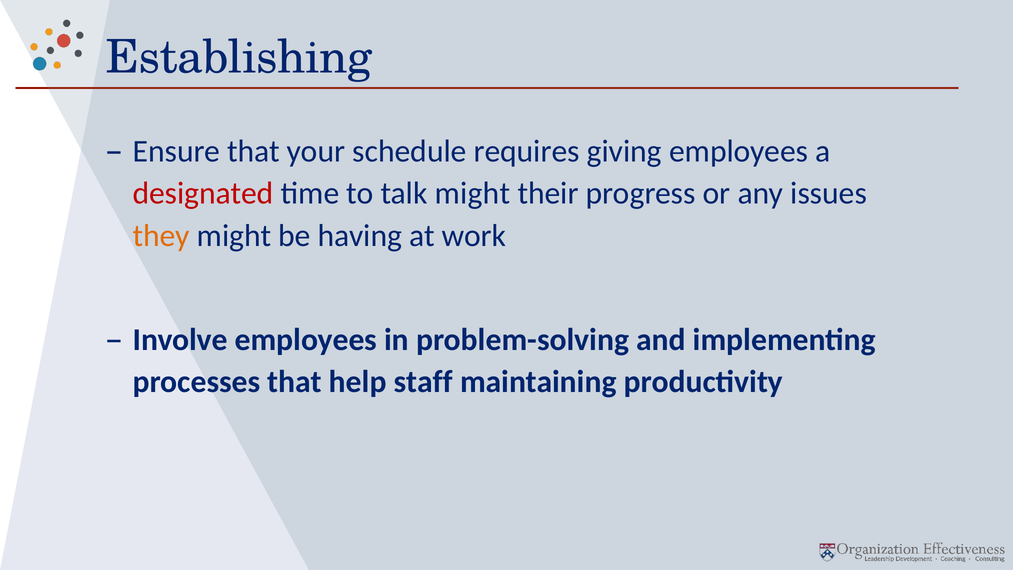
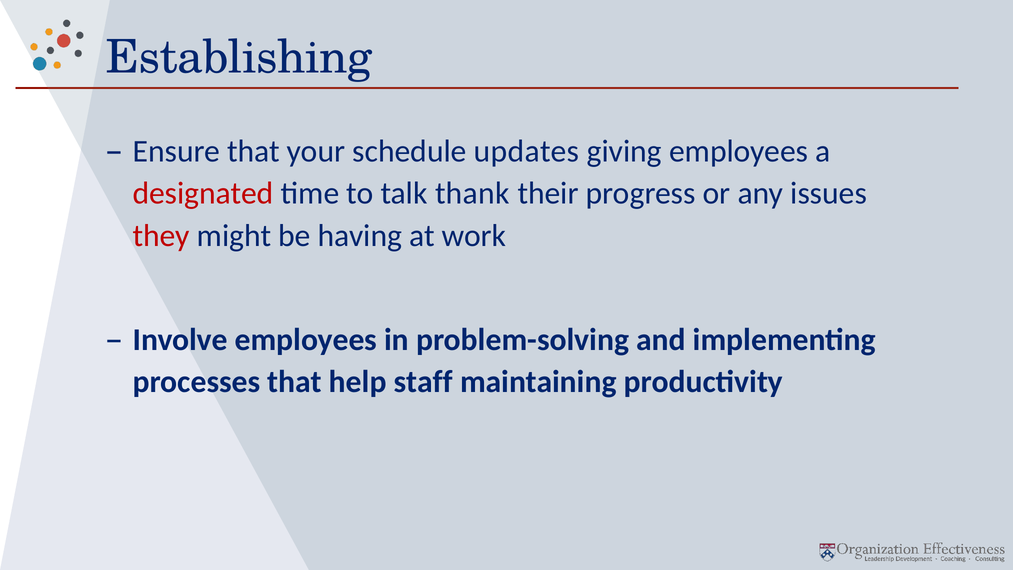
requires: requires -> updates
talk might: might -> thank
they colour: orange -> red
